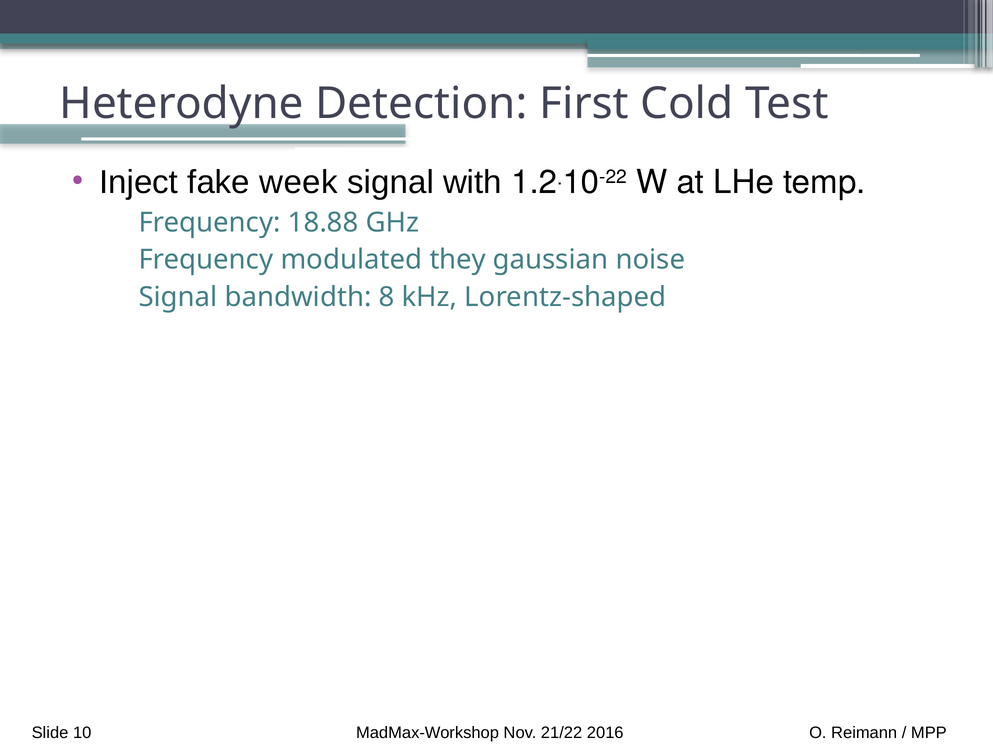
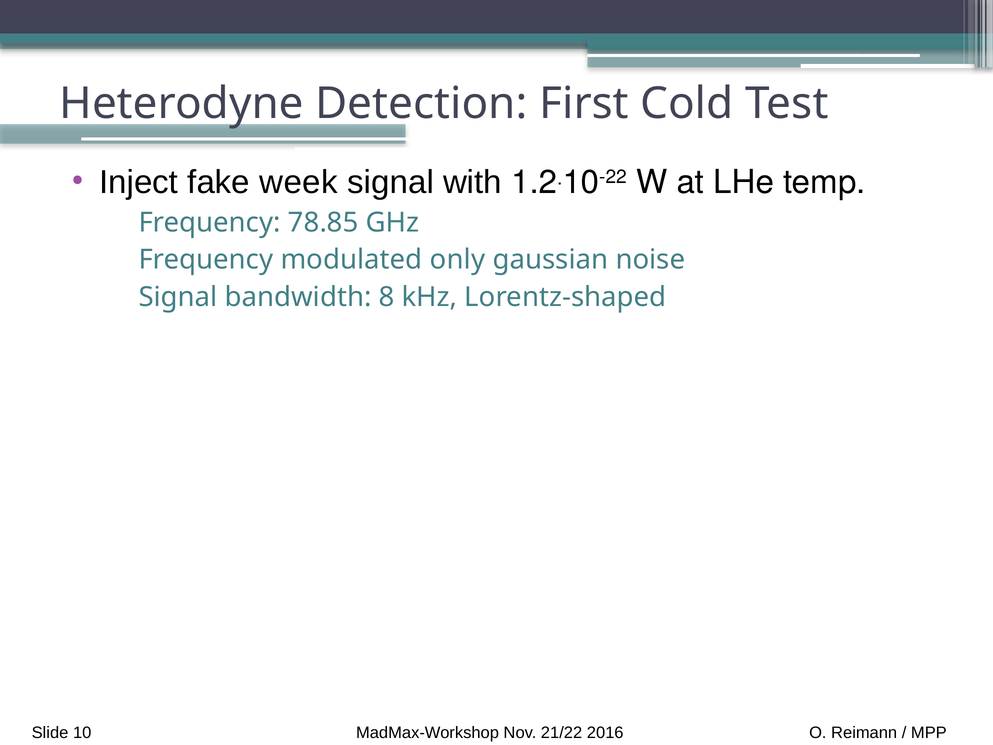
18.88: 18.88 -> 78.85
they: they -> only
